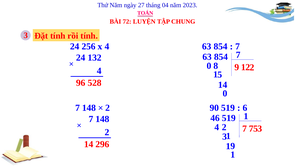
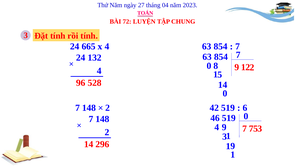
256: 256 -> 665
90: 90 -> 42
519 1: 1 -> 0
4 2: 2 -> 9
